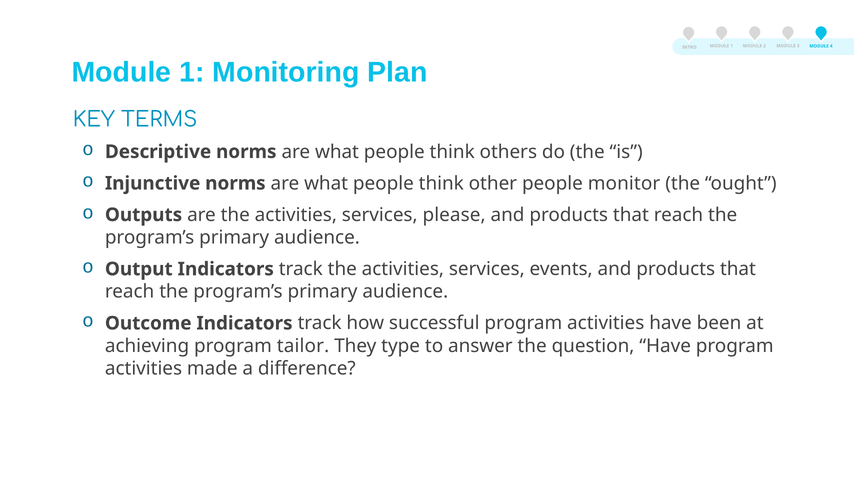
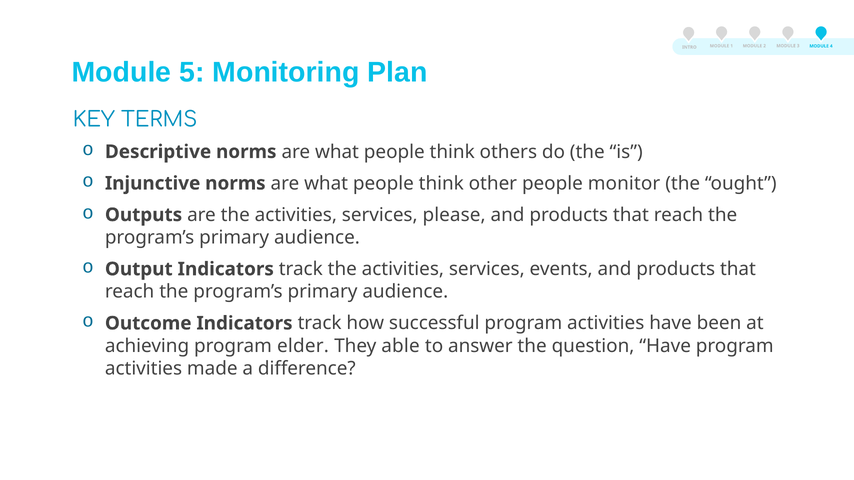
1 at (192, 72): 1 -> 5
tailor: tailor -> elder
type: type -> able
